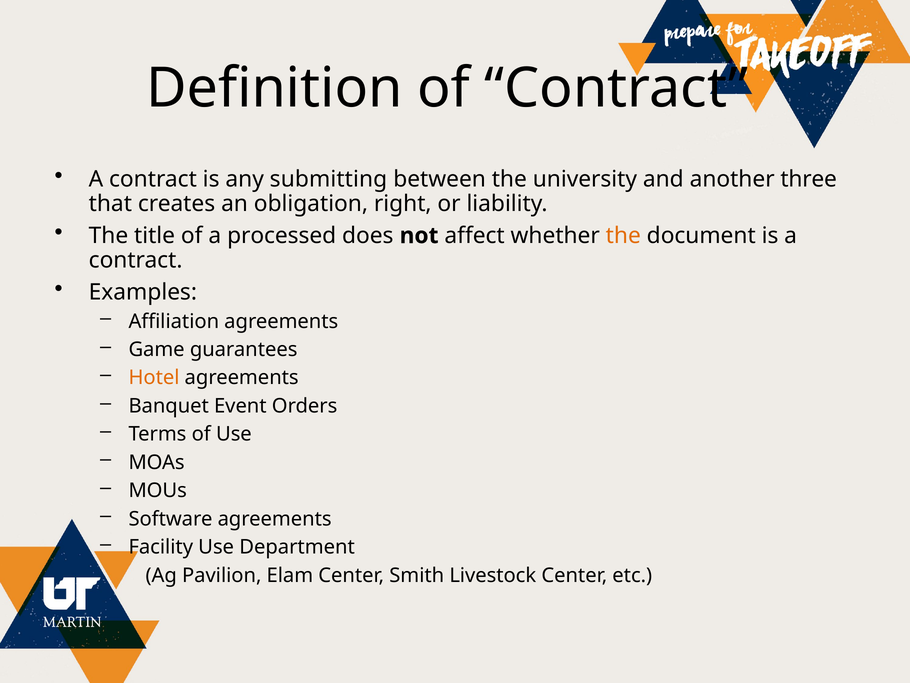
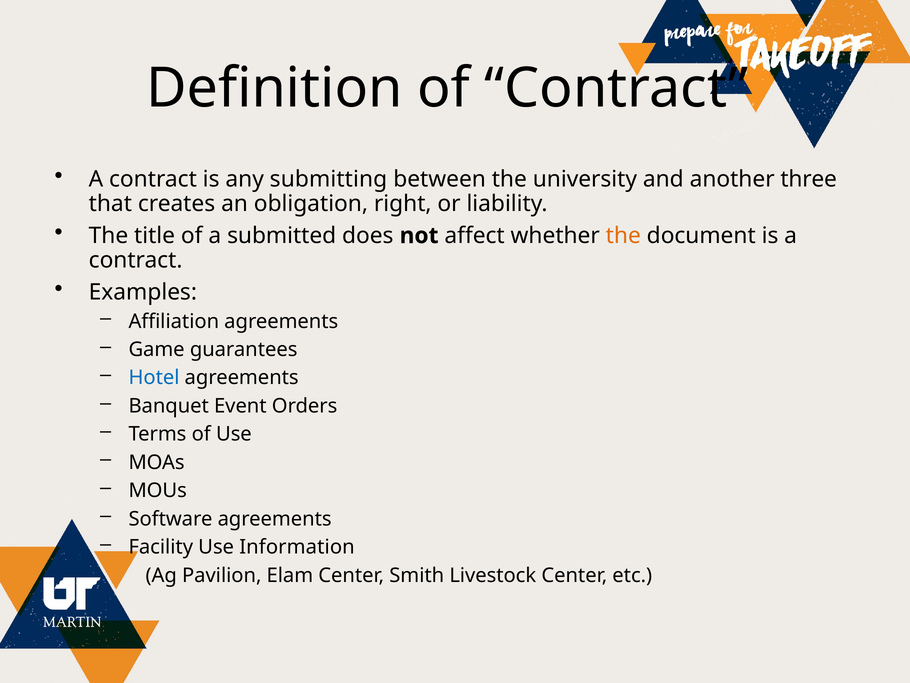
processed: processed -> submitted
Hotel colour: orange -> blue
Department: Department -> Information
